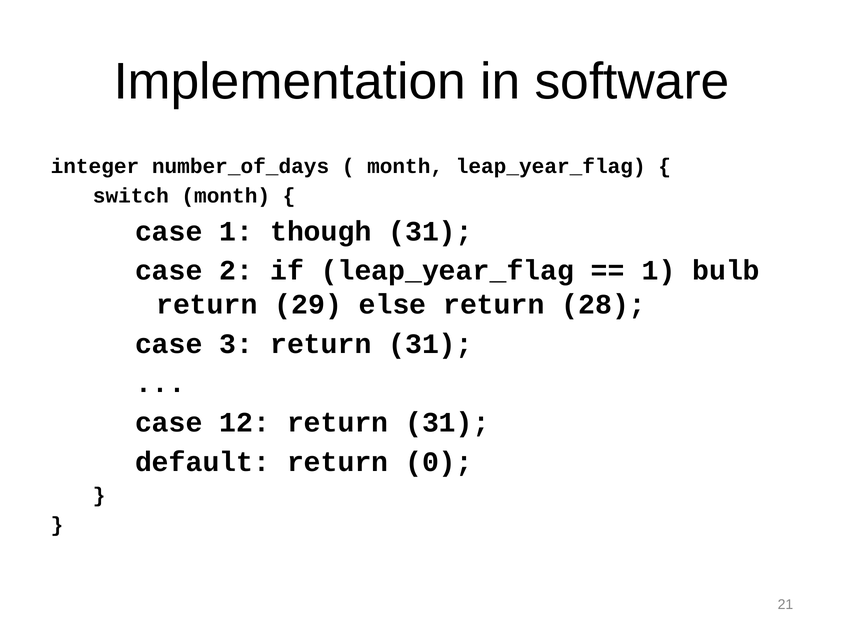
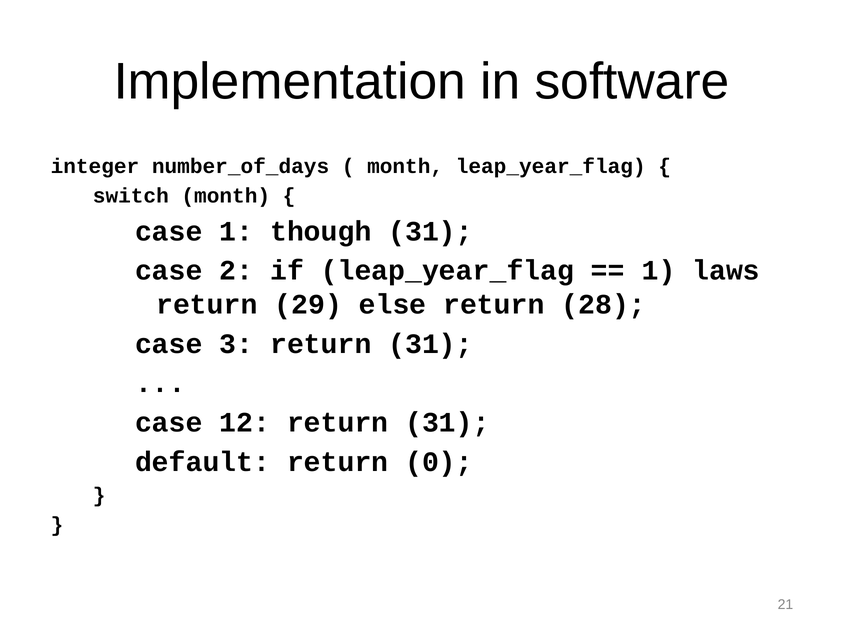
bulb: bulb -> laws
